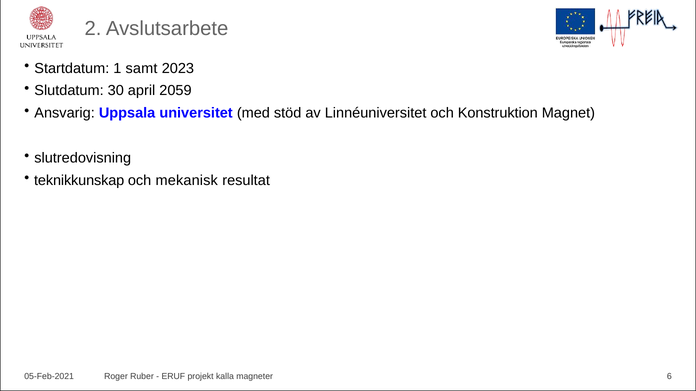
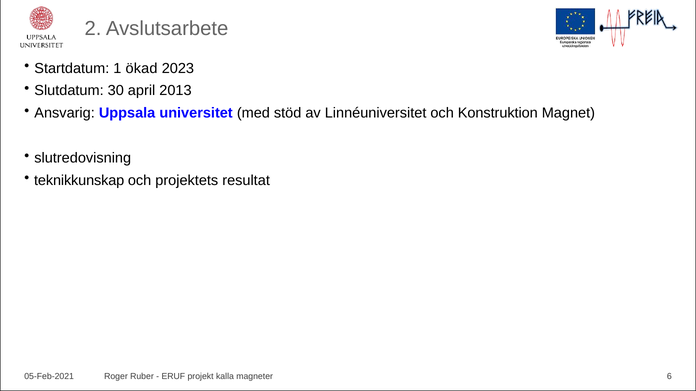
samt: samt -> ökad
2059: 2059 -> 2013
mekanisk: mekanisk -> projektets
